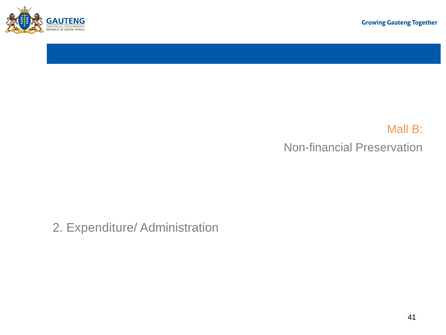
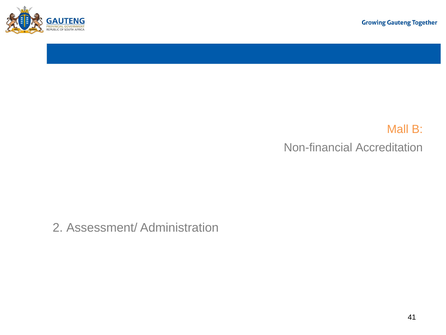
Preservation: Preservation -> Accreditation
Expenditure/: Expenditure/ -> Assessment/
